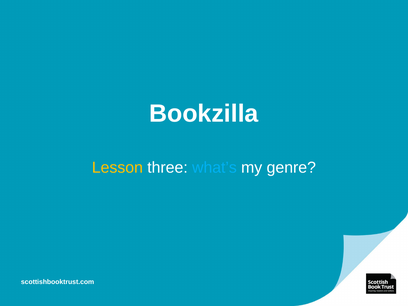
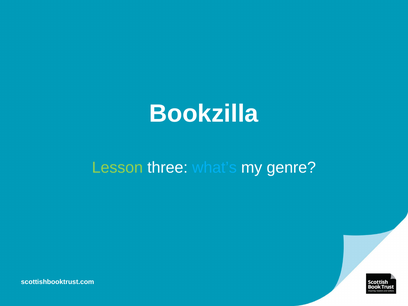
Lesson colour: yellow -> light green
